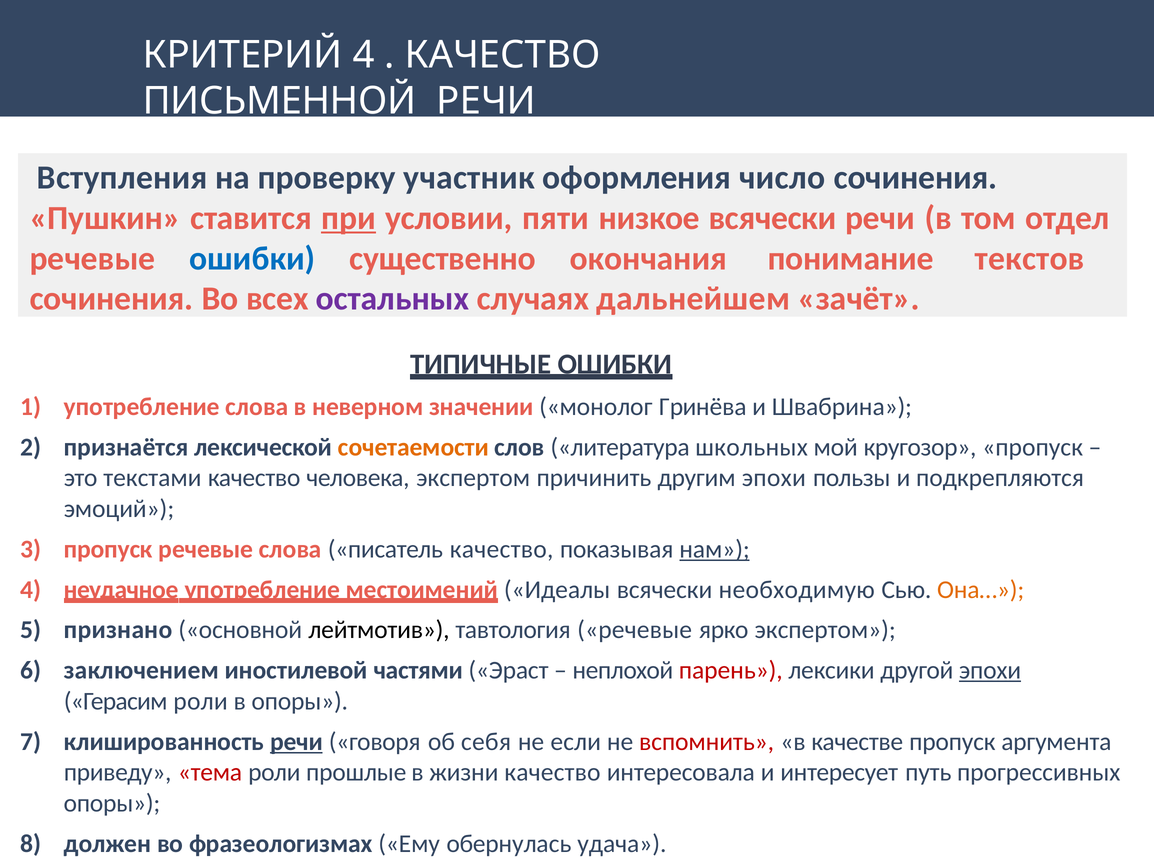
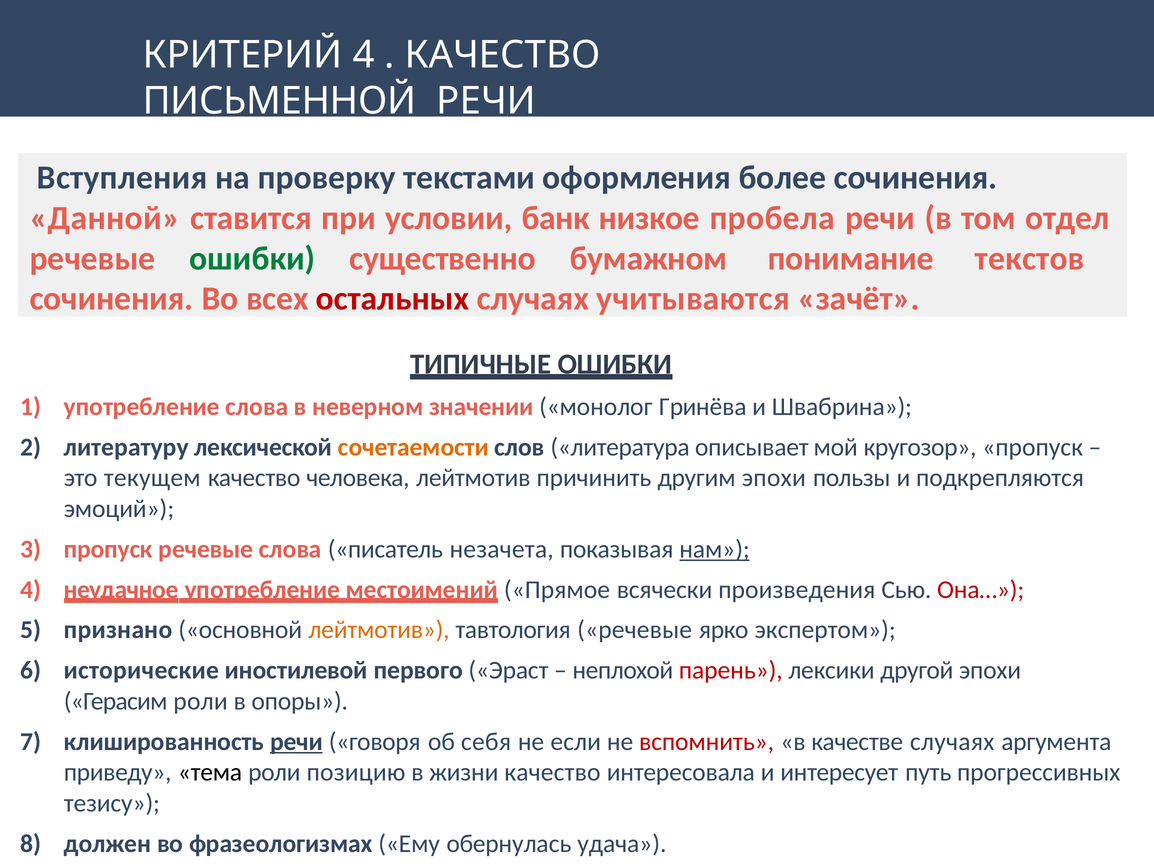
участник: участник -> текстами
число: число -> более
Пушкин: Пушкин -> Данной
при underline: present -> none
пяти: пяти -> банк
низкое всячески: всячески -> пробела
ошибки at (252, 258) colour: blue -> green
окончания: окончания -> бумажном
остальных colour: purple -> red
дальнейшем: дальнейшем -> учитываются
признаётся: признаётся -> литературу
школьных: школьных -> описывает
текстами: текстами -> текущем
человека экспертом: экспертом -> лейтмотив
писатель качество: качество -> незачета
Идеалы: Идеалы -> Прямое
необходимую: необходимую -> произведения
Она… colour: orange -> red
лейтмотив at (379, 630) colour: black -> orange
заключением: заключением -> исторические
частями: частями -> первого
эпохи at (990, 670) underline: present -> none
качестве пропуск: пропуск -> случаях
тема colour: red -> black
прошлые: прошлые -> позицию
опоры at (112, 803): опоры -> тезису
